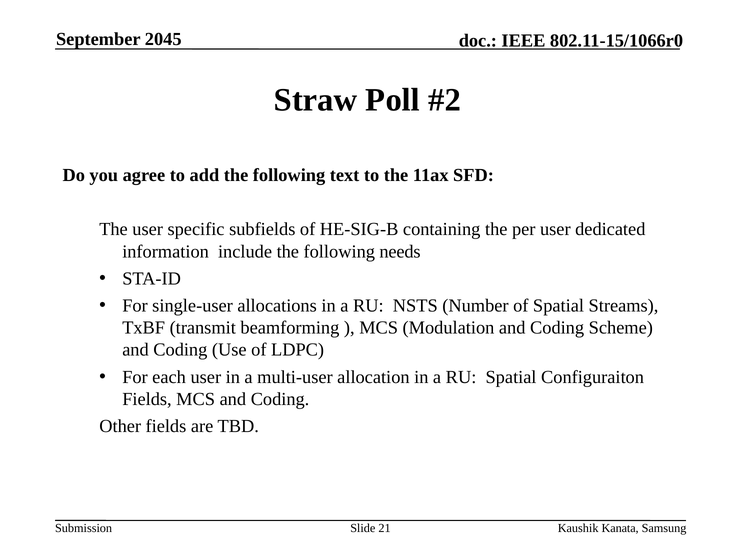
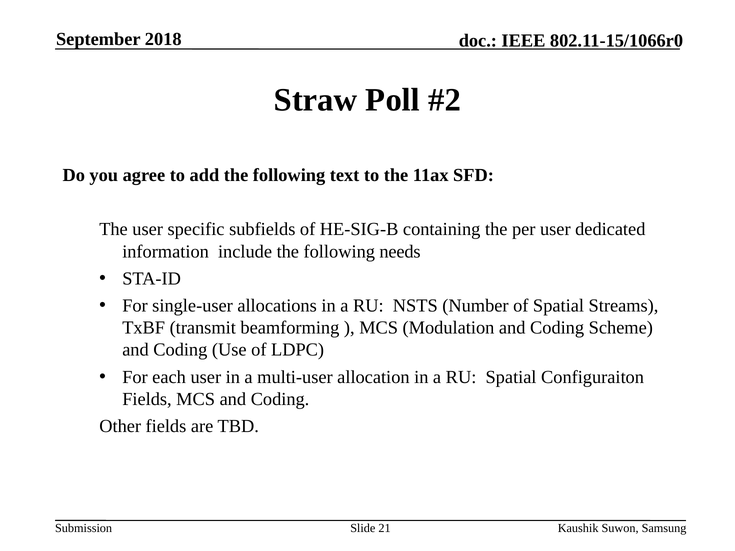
2045: 2045 -> 2018
Kanata: Kanata -> Suwon
